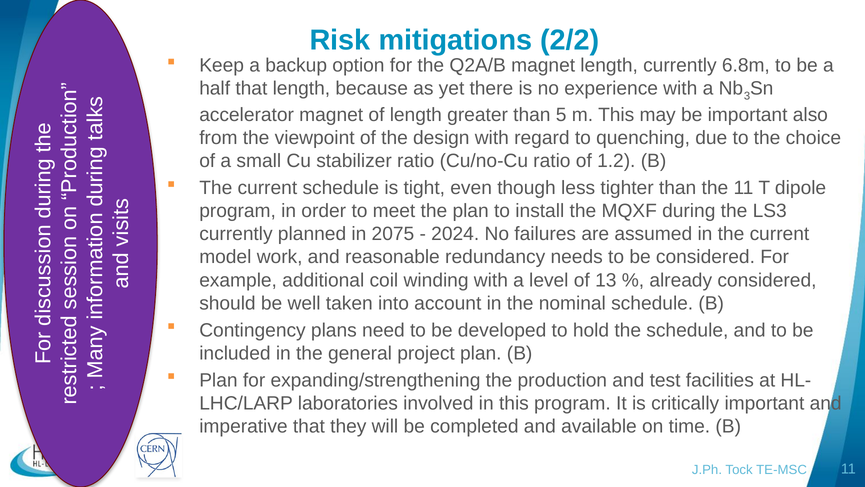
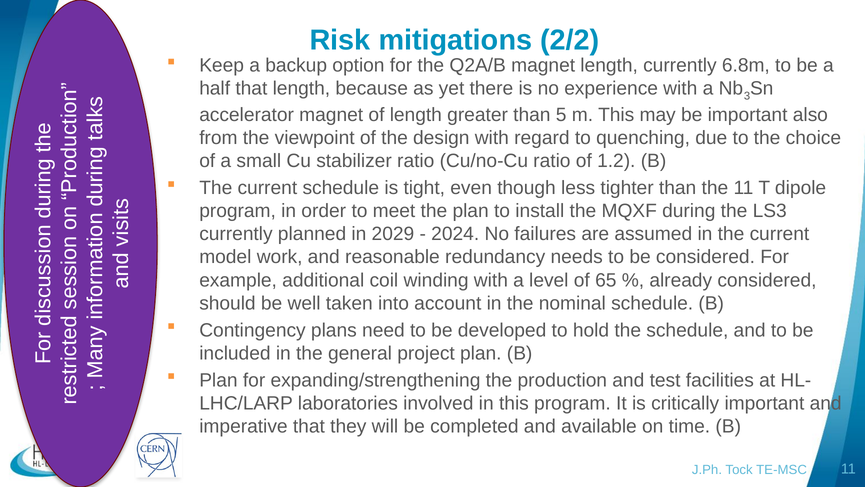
2075: 2075 -> 2029
13: 13 -> 65
